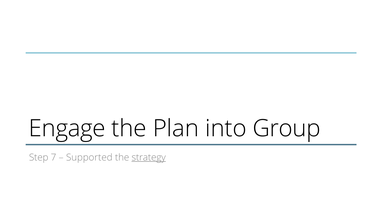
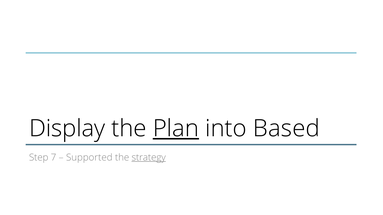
Engage: Engage -> Display
Plan underline: none -> present
Group: Group -> Based
